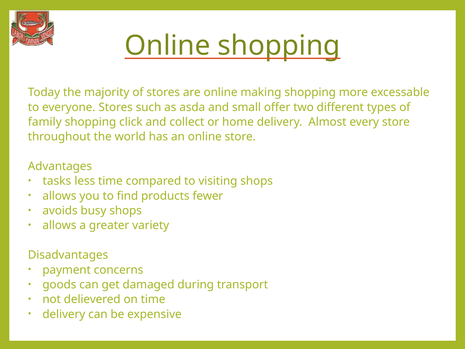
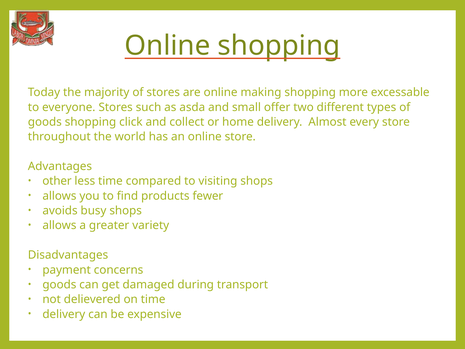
family at (45, 122): family -> goods
tasks: tasks -> other
